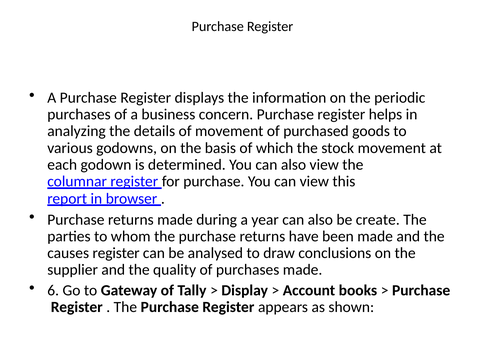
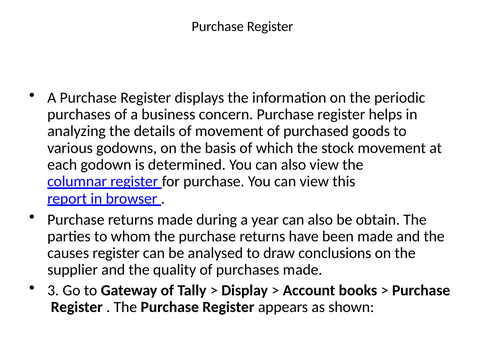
create: create -> obtain
6: 6 -> 3
